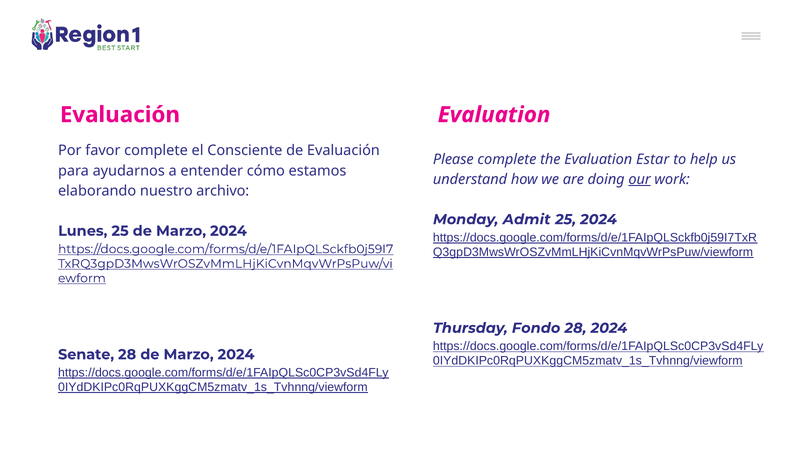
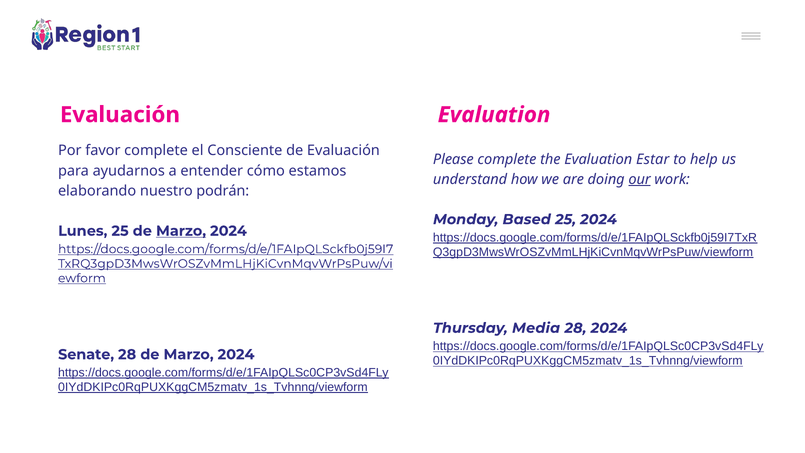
archivo: archivo -> podrán
Admit: Admit -> Based
Marzo at (181, 231) underline: none -> present
Fondo: Fondo -> Media
